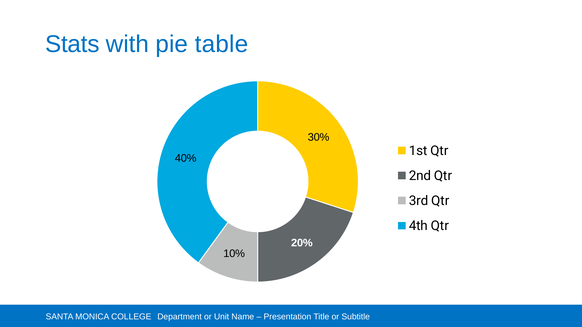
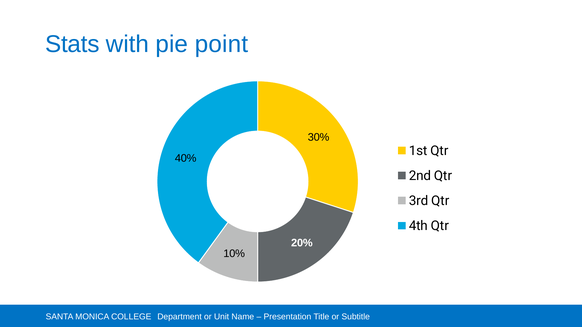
table: table -> point
